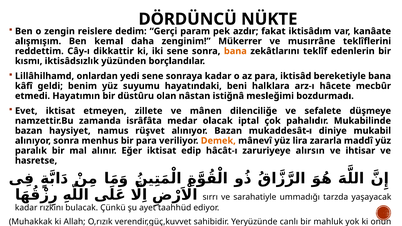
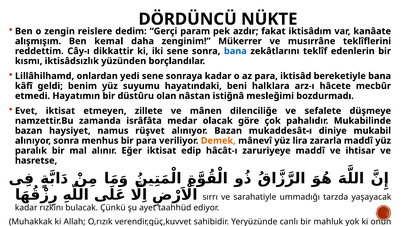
bana at (235, 51) colour: orange -> blue
iptal: iptal -> göre
zaruriyeye alırsın: alırsın -> maddî
